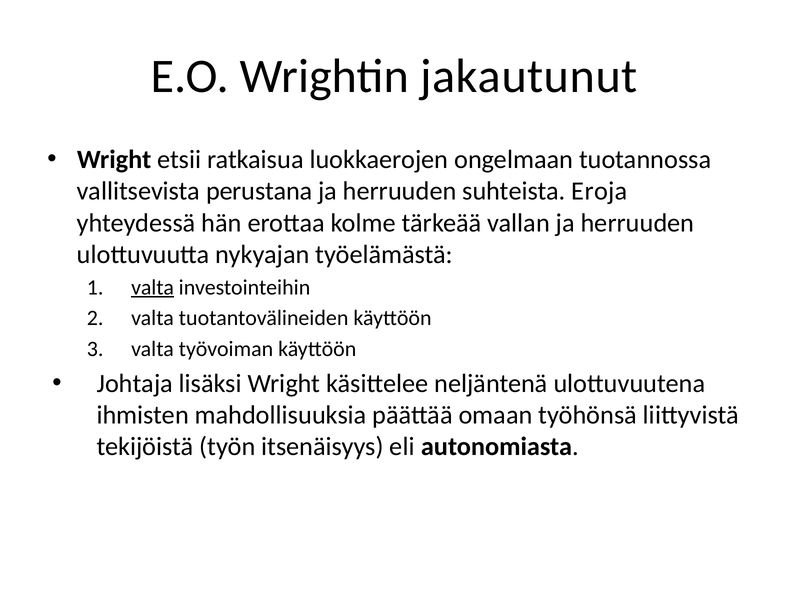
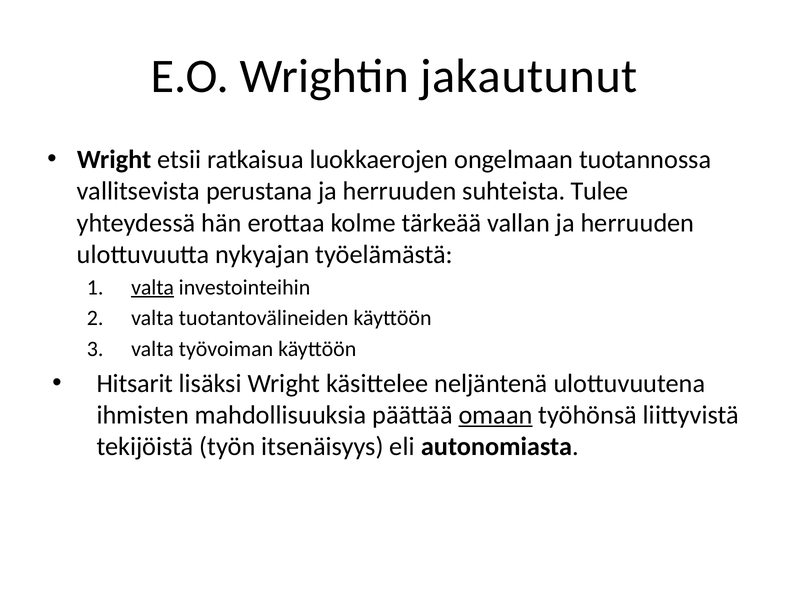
Eroja: Eroja -> Tulee
Johtaja: Johtaja -> Hitsarit
omaan underline: none -> present
